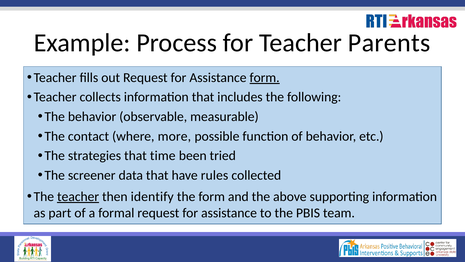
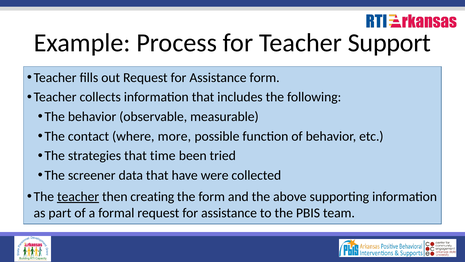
Parents: Parents -> Support
form at (265, 77) underline: present -> none
rules: rules -> were
identify: identify -> creating
